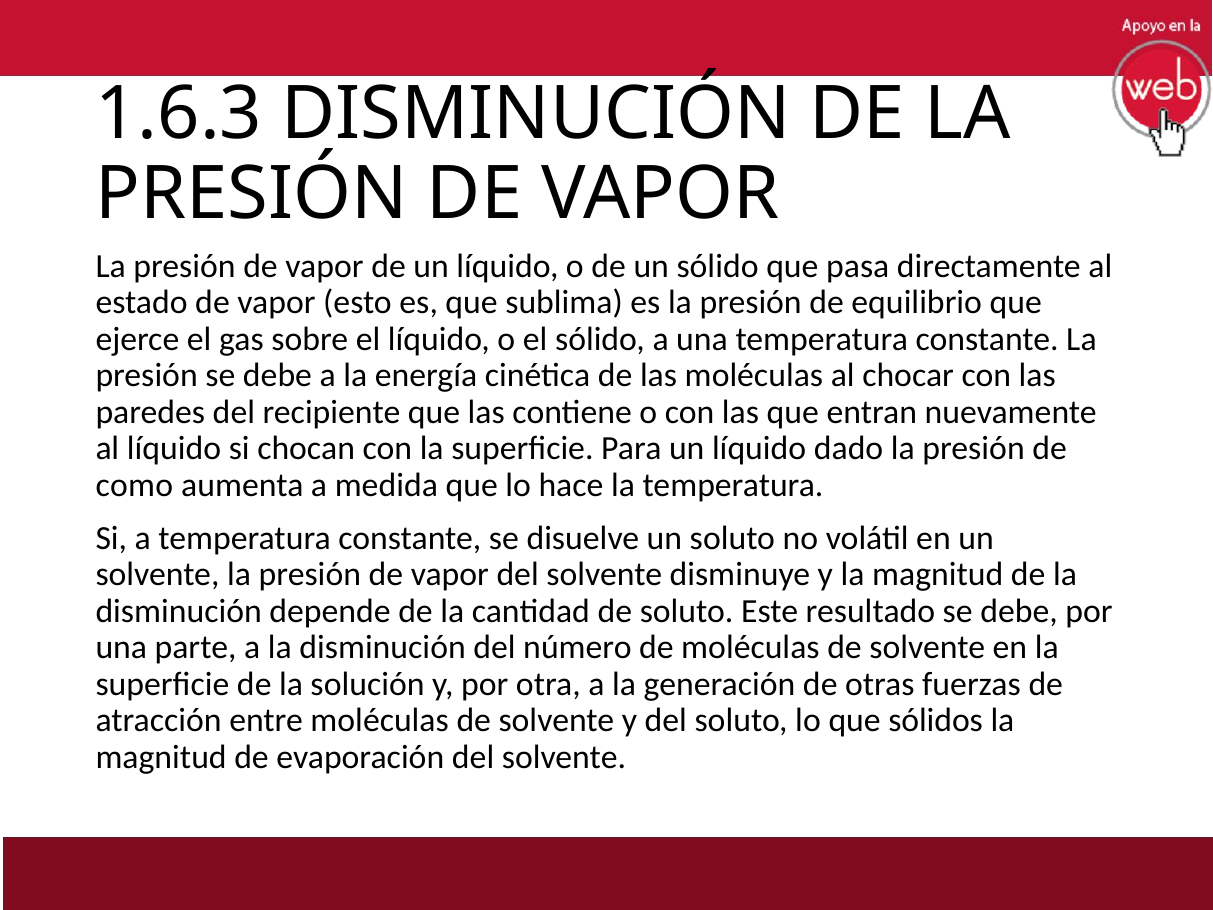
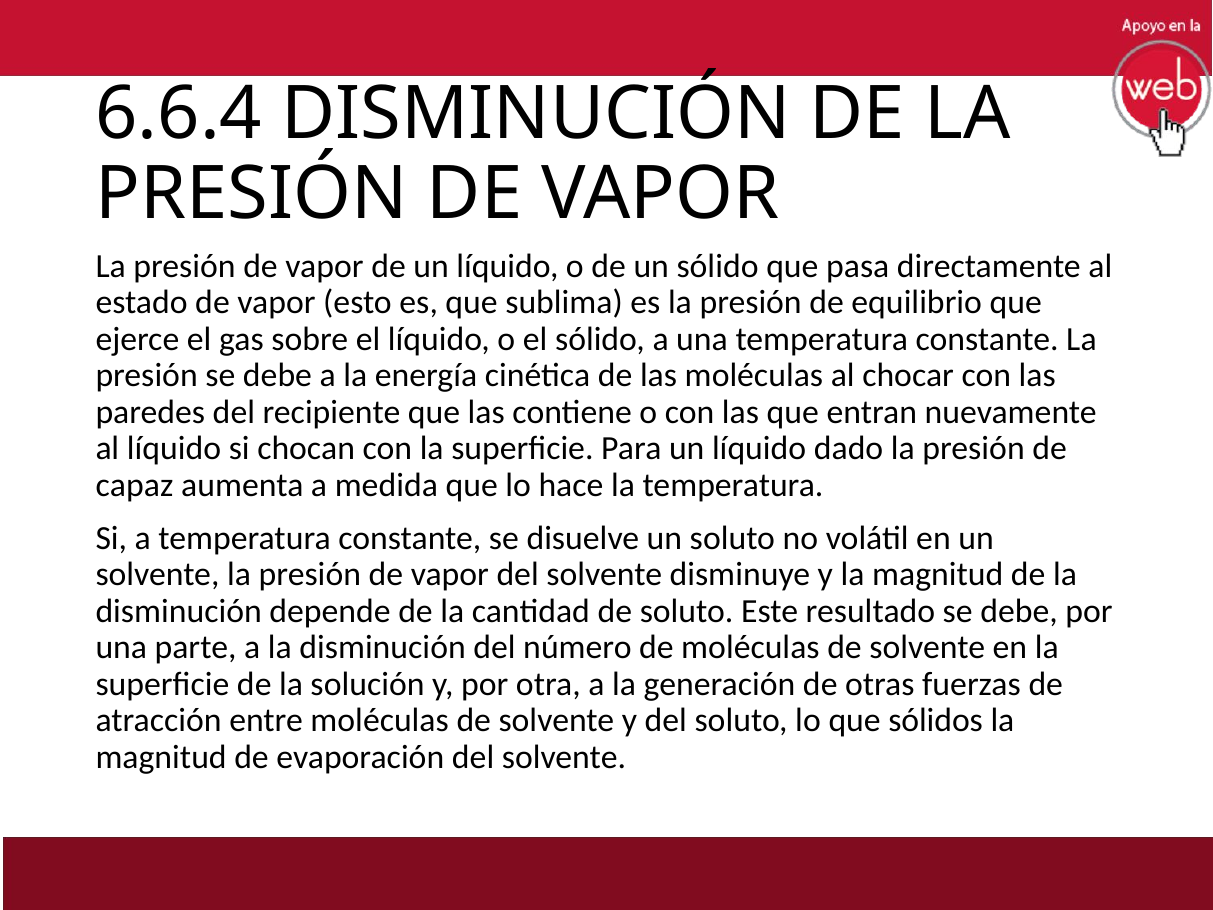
1.6.3: 1.6.3 -> 6.6.4
como: como -> capaz
